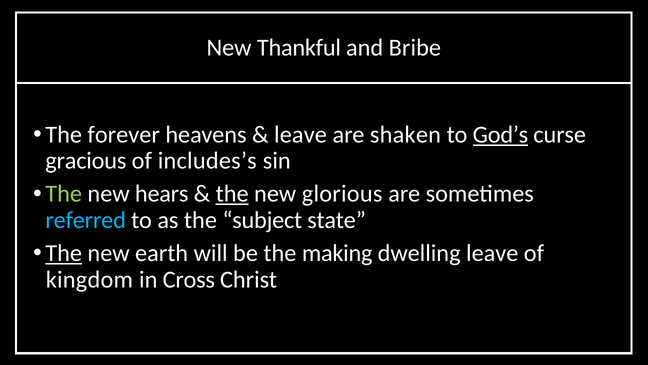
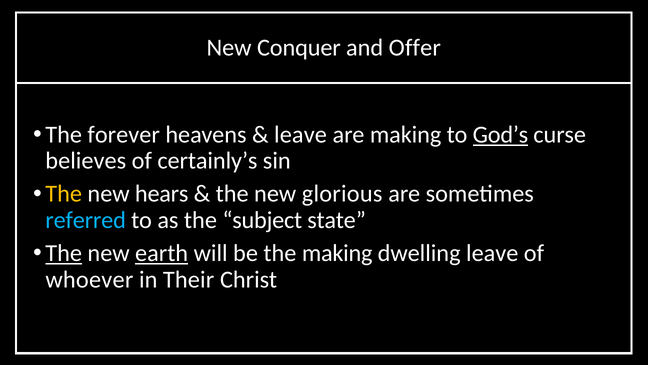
Thankful: Thankful -> Conquer
Bribe: Bribe -> Offer
are shaken: shaken -> making
gracious: gracious -> believes
includes’s: includes’s -> certainly’s
The at (64, 194) colour: light green -> yellow
the at (232, 194) underline: present -> none
earth underline: none -> present
kingdom: kingdom -> whoever
Cross: Cross -> Their
